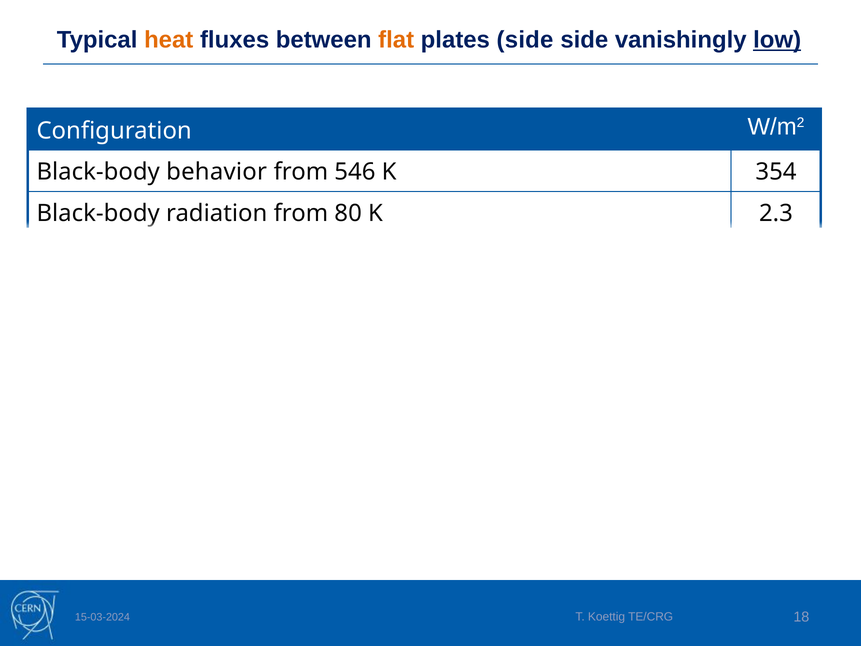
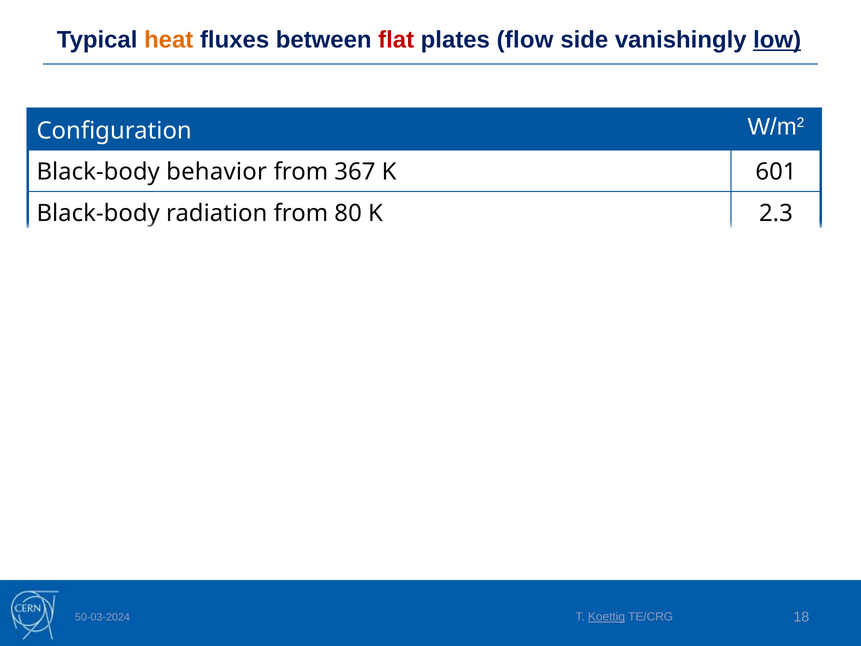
flat colour: orange -> red
plates side: side -> flow
546: 546 -> 367
354: 354 -> 601
15-03-2024: 15-03-2024 -> 50-03-2024
Koettig underline: none -> present
